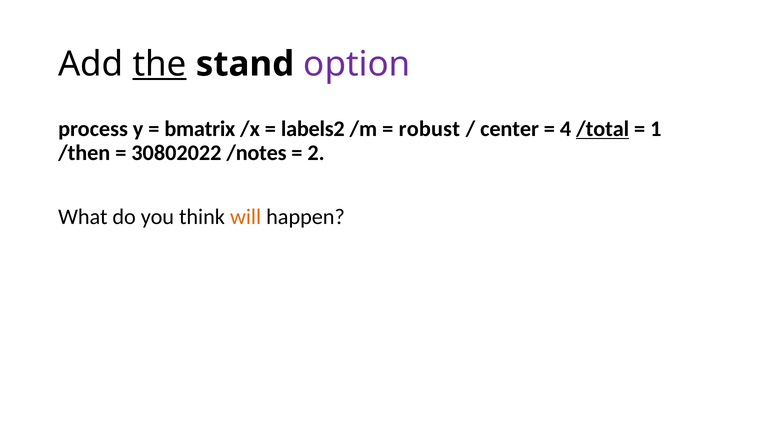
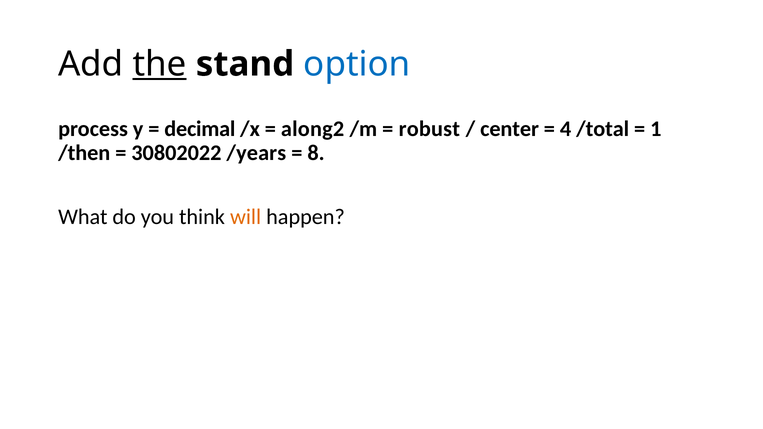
option colour: purple -> blue
bmatrix: bmatrix -> decimal
labels2: labels2 -> along2
/total underline: present -> none
/notes: /notes -> /years
2: 2 -> 8
